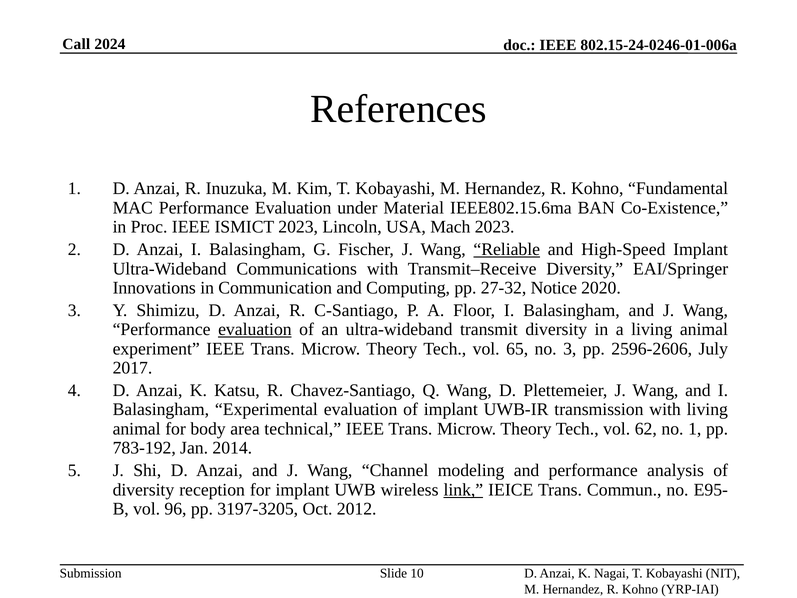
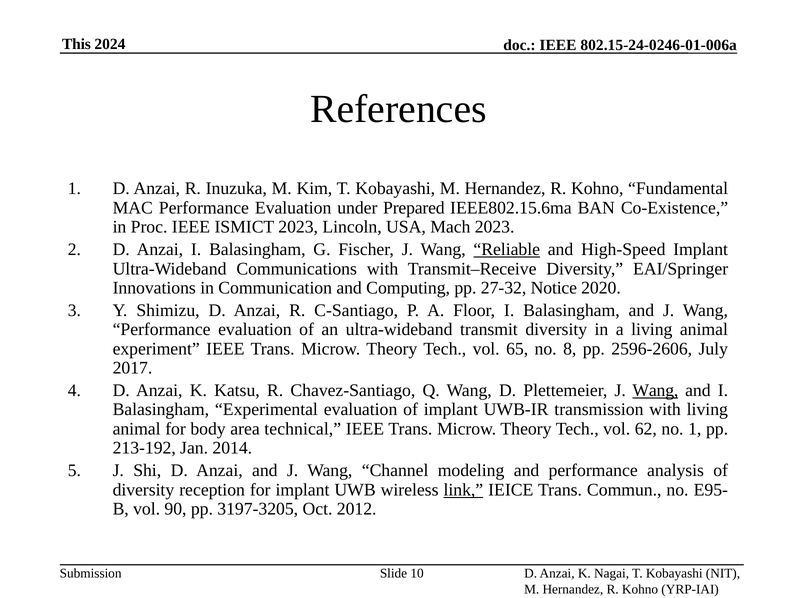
Call: Call -> This
Material: Material -> Prepared
evaluation at (255, 329) underline: present -> none
no 3: 3 -> 8
Wang at (655, 390) underline: none -> present
783-192: 783-192 -> 213-192
96: 96 -> 90
